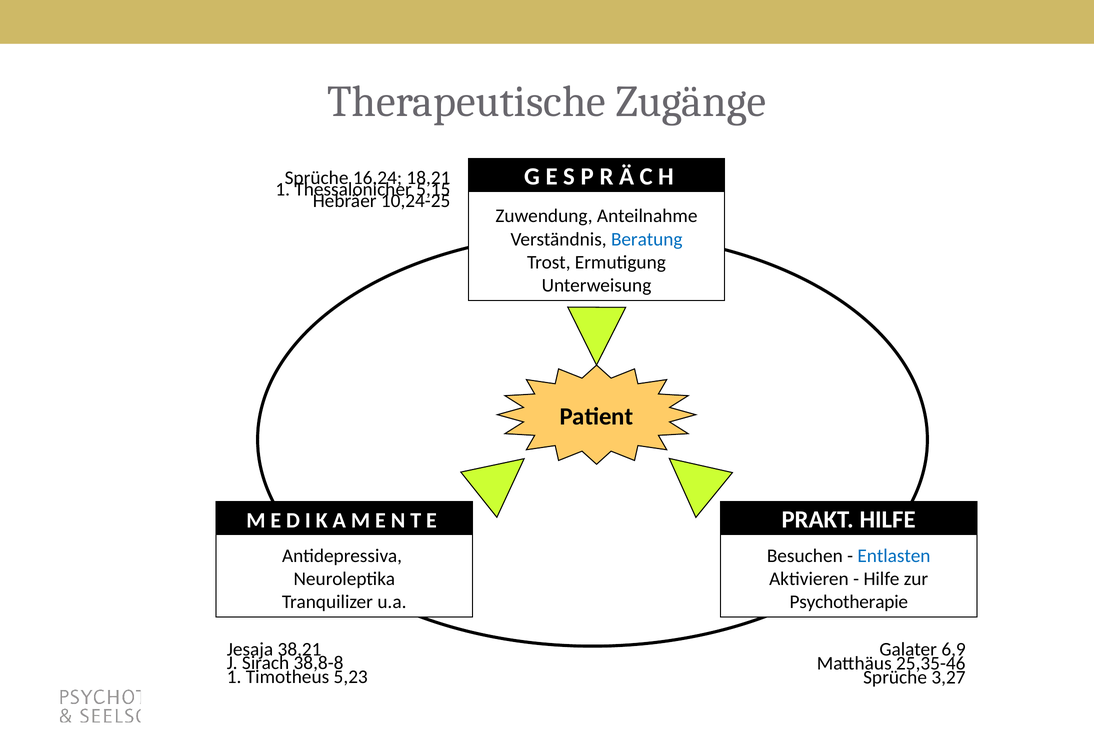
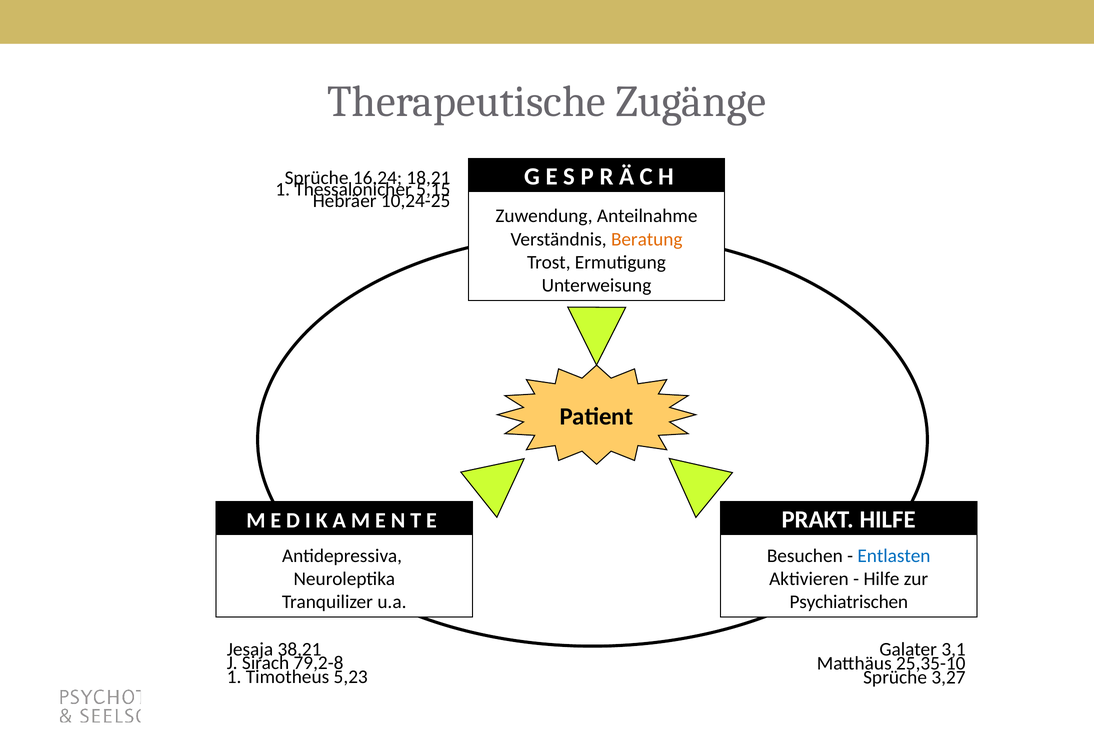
Beratung colour: blue -> orange
Psychotherapie: Psychotherapie -> Psychiatrischen
6,9: 6,9 -> 3,1
38,8-8: 38,8-8 -> 79,2-8
25,35-46: 25,35-46 -> 25,35-10
